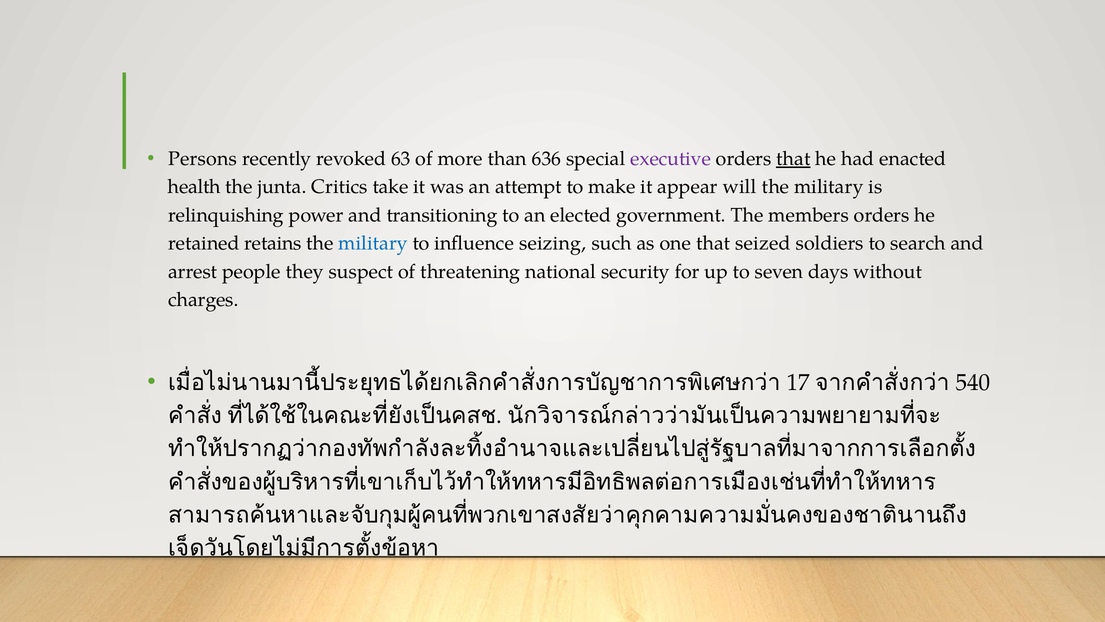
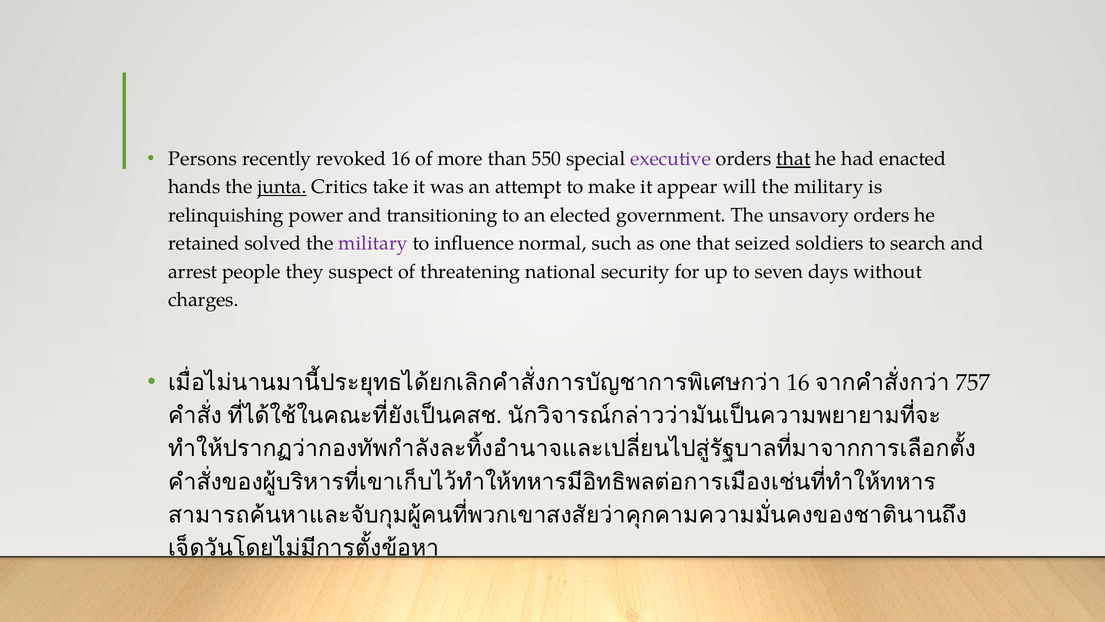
revoked 63: 63 -> 16
636: 636 -> 550
health: health -> hands
junta underline: none -> present
members: members -> unsavory
retains: retains -> solved
military at (373, 243) colour: blue -> purple
seizing: seizing -> normal
17 at (798, 382): 17 -> 16
540: 540 -> 757
